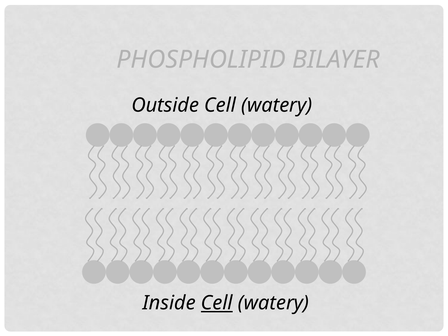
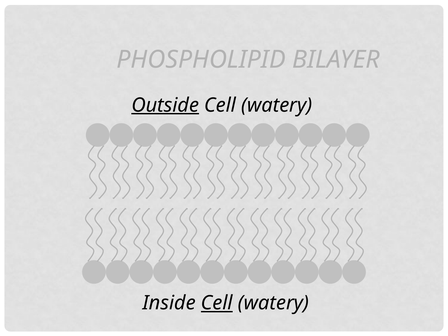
Outside underline: none -> present
